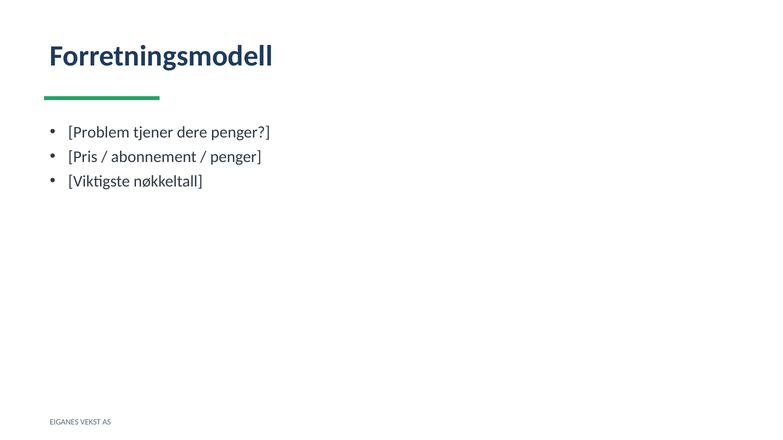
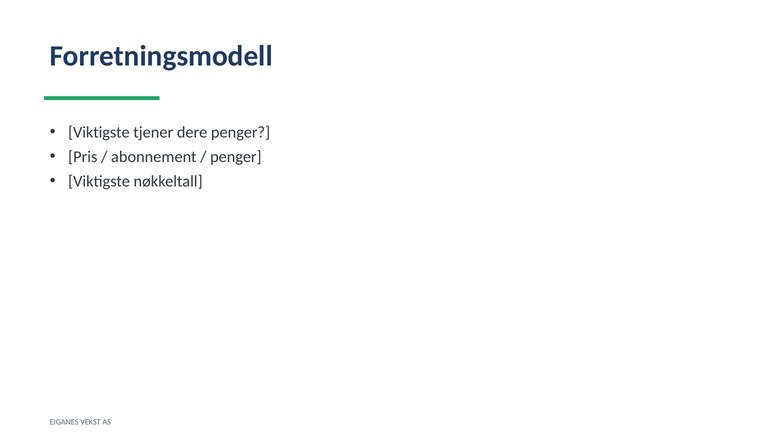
Problem at (99, 133): Problem -> Viktigste
